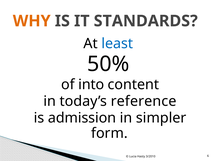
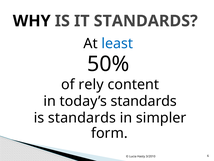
WHY colour: orange -> black
into: into -> rely
today’s reference: reference -> standards
is admission: admission -> standards
